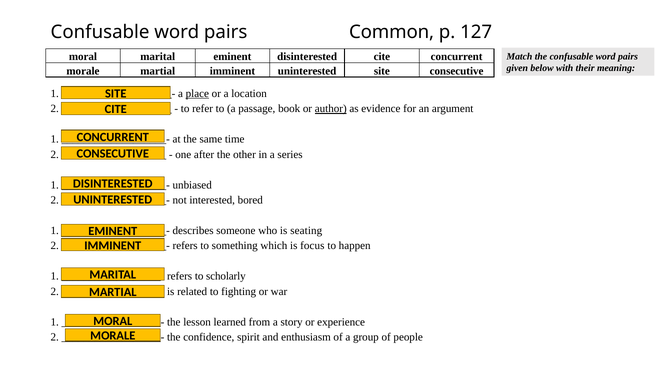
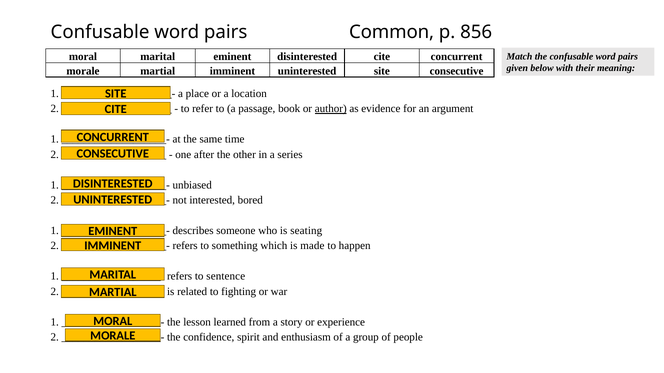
127: 127 -> 856
place underline: present -> none
focus: focus -> made
scholarly: scholarly -> sentence
